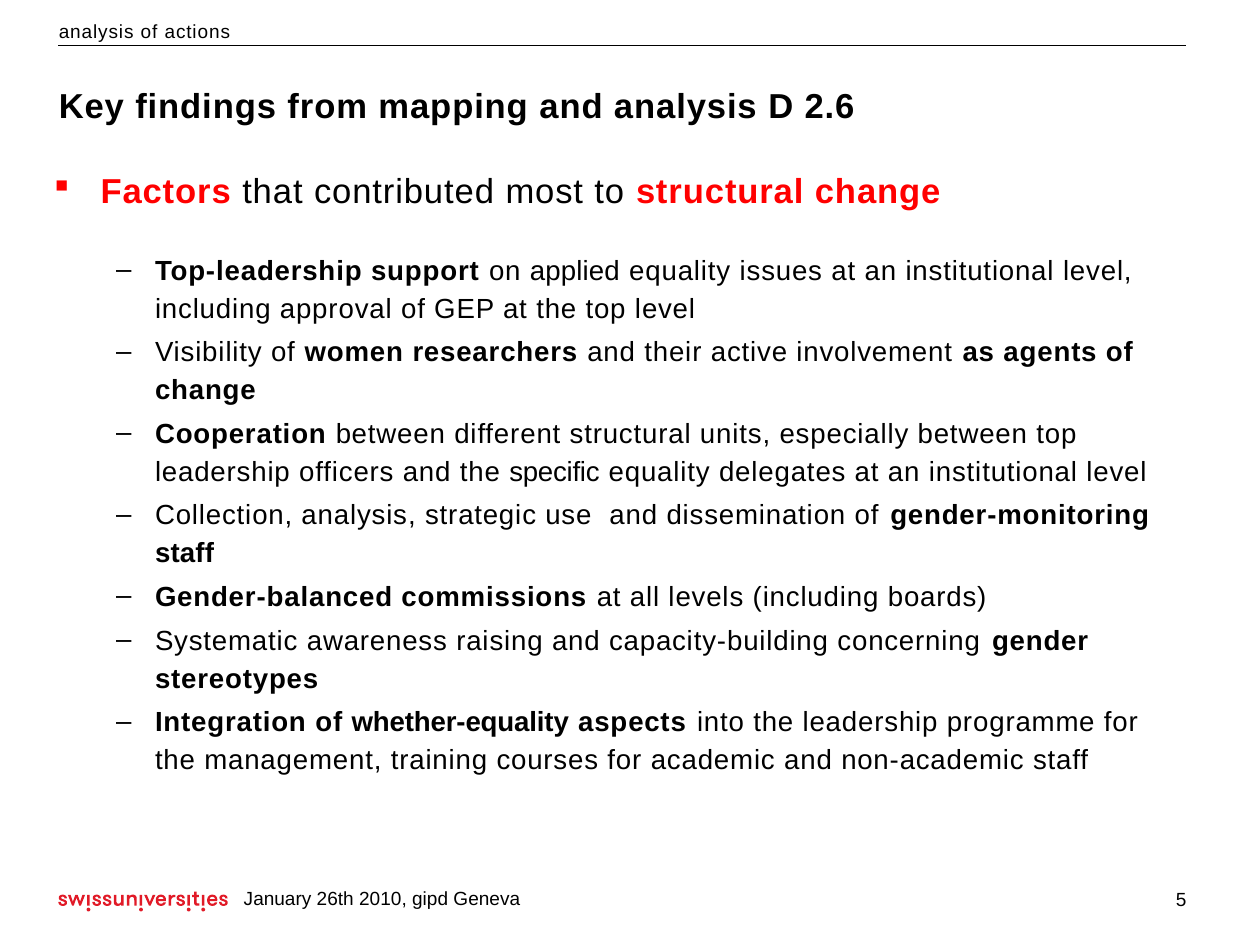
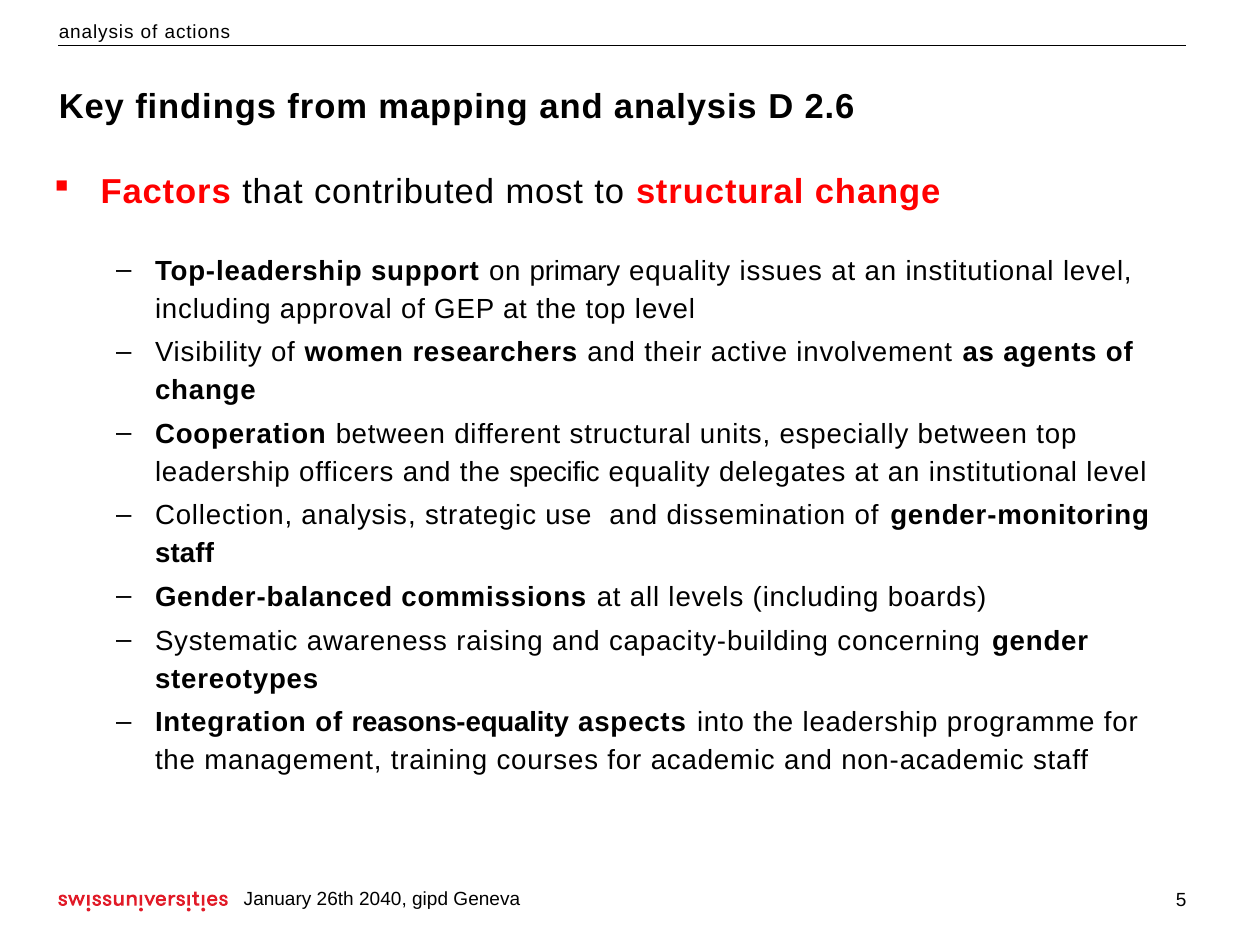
applied: applied -> primary
whether-equality: whether-equality -> reasons-equality
2010: 2010 -> 2040
